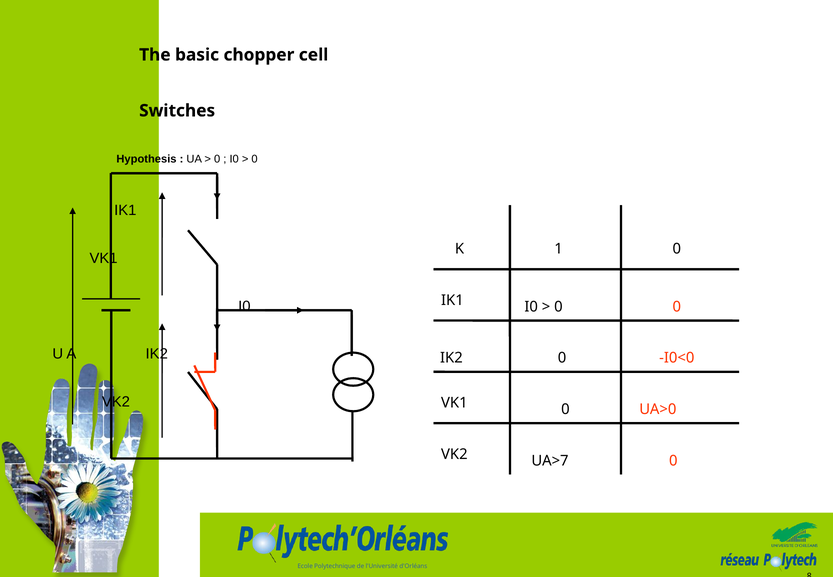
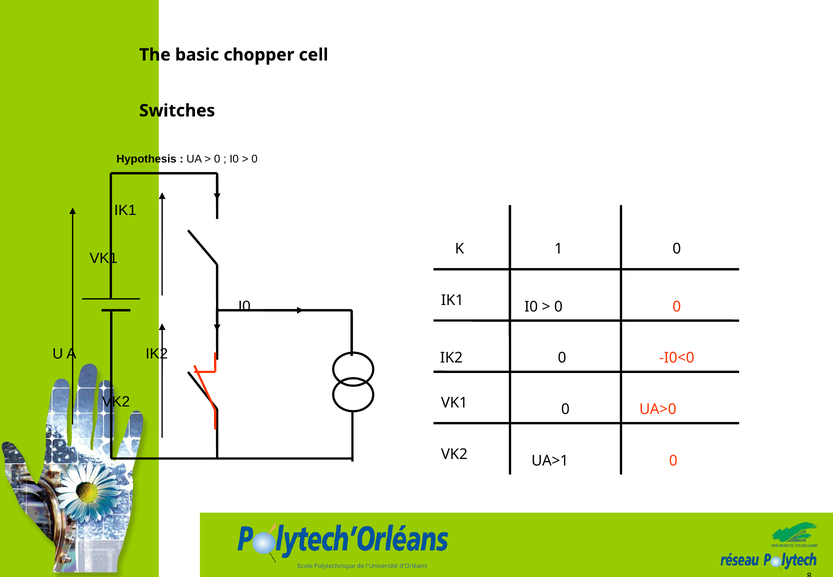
UA>7: UA>7 -> UA>1
